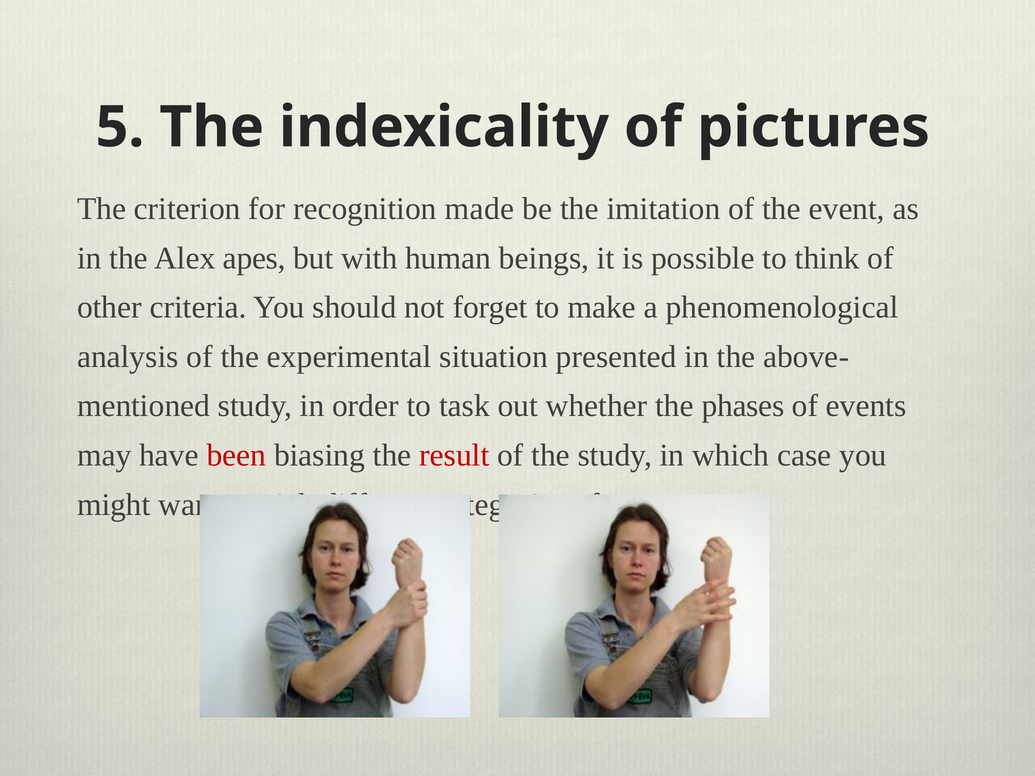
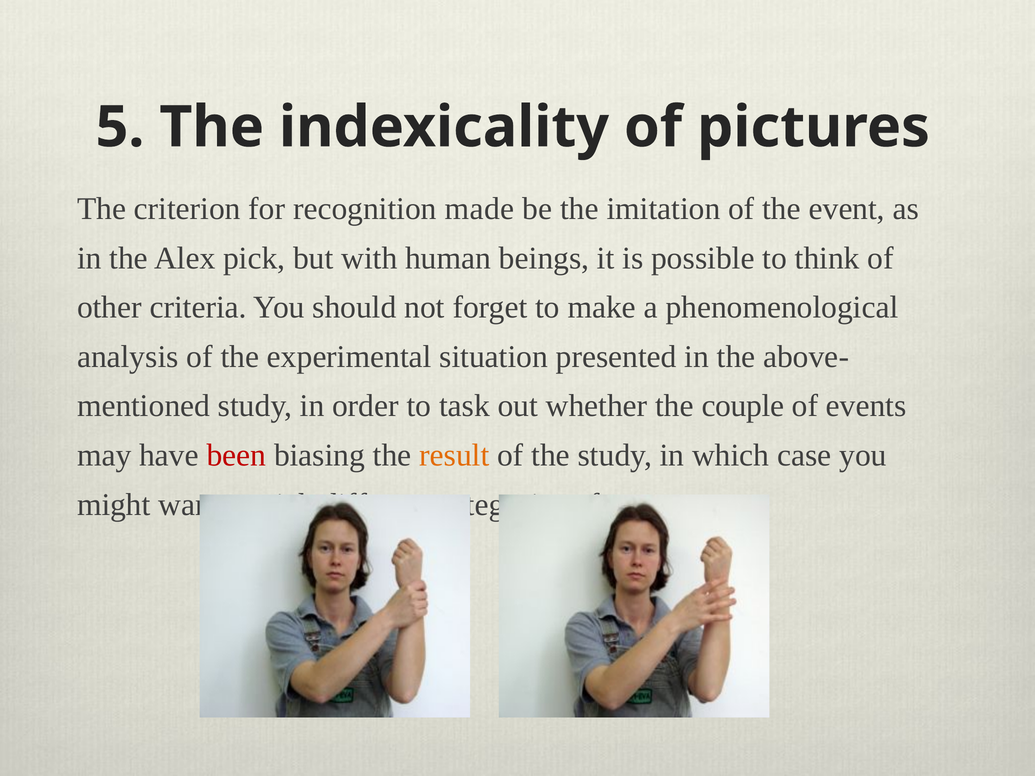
Alex apes: apes -> pick
phases: phases -> couple
result colour: red -> orange
